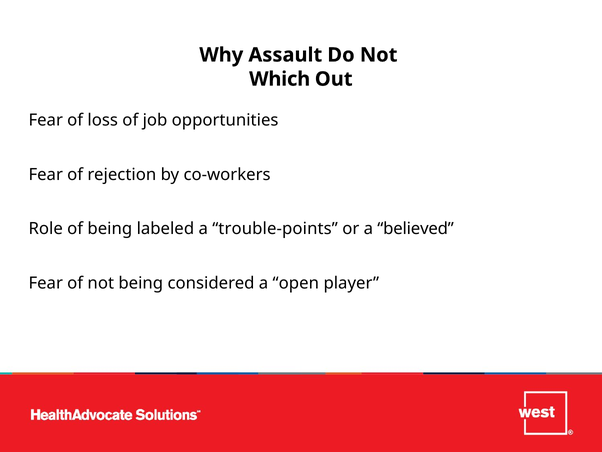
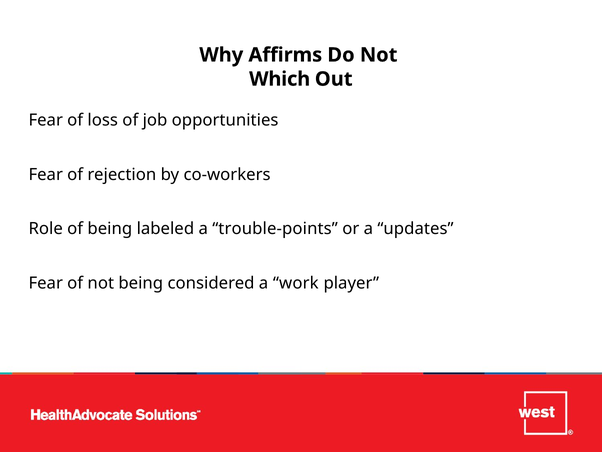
Assault: Assault -> Affirms
believed: believed -> updates
open: open -> work
